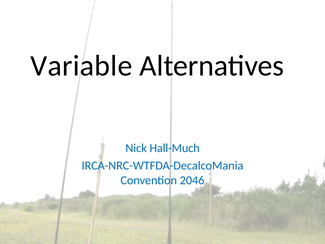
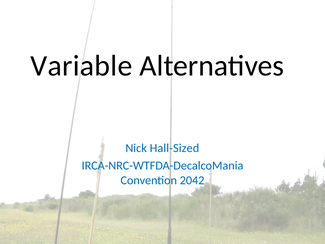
Hall-Much: Hall-Much -> Hall-Sized
2046: 2046 -> 2042
